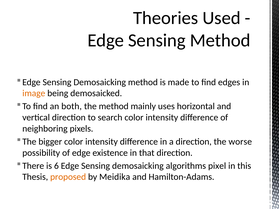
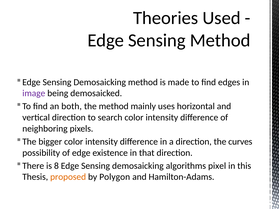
image colour: orange -> purple
worse: worse -> curves
6: 6 -> 8
Meidika: Meidika -> Polygon
